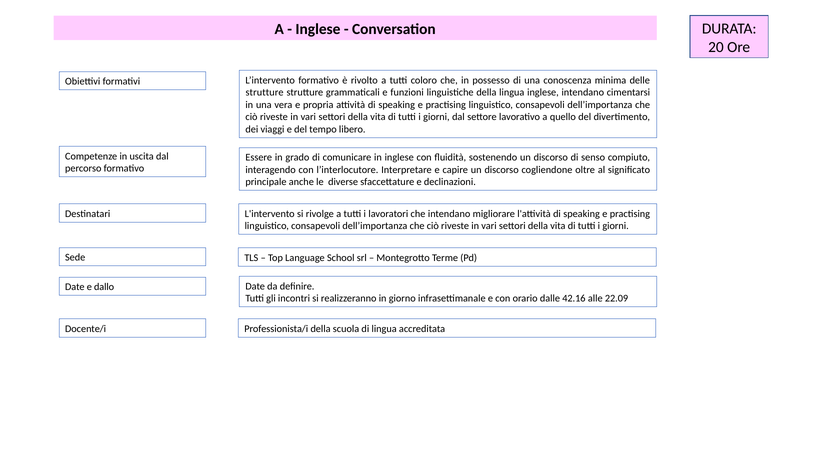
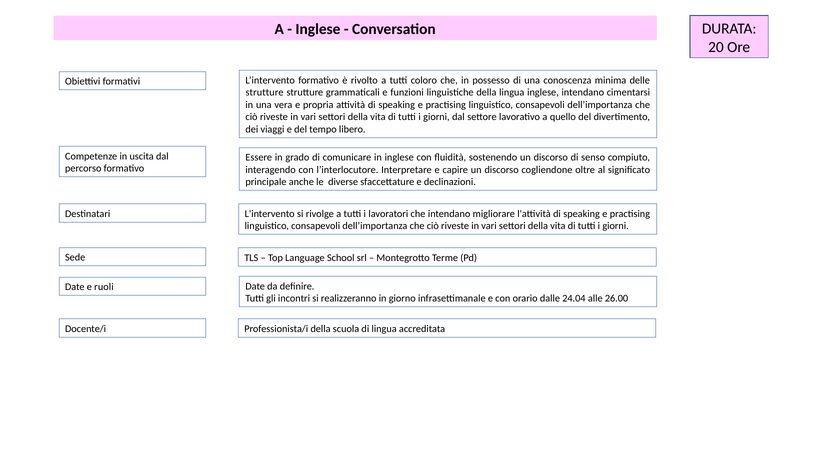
dallo: dallo -> ruoli
42.16: 42.16 -> 24.04
22.09: 22.09 -> 26.00
